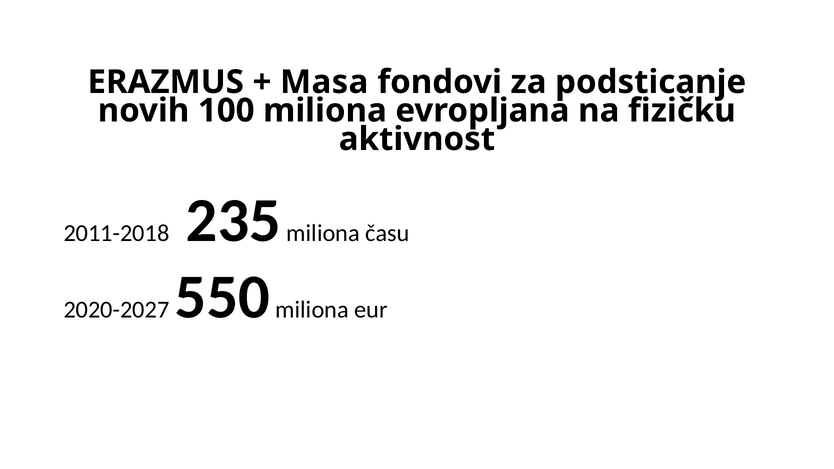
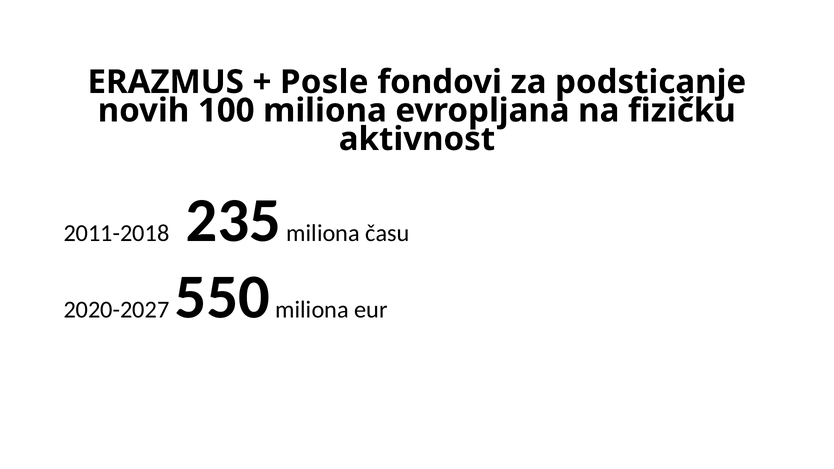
Masa: Masa -> Posle
